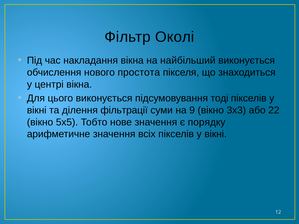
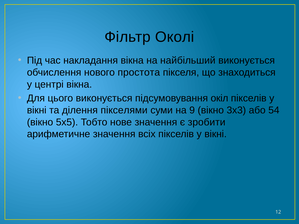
тоді: тоді -> окіл
фільтрації: фільтрації -> пікселями
22: 22 -> 54
порядку: порядку -> зробити
